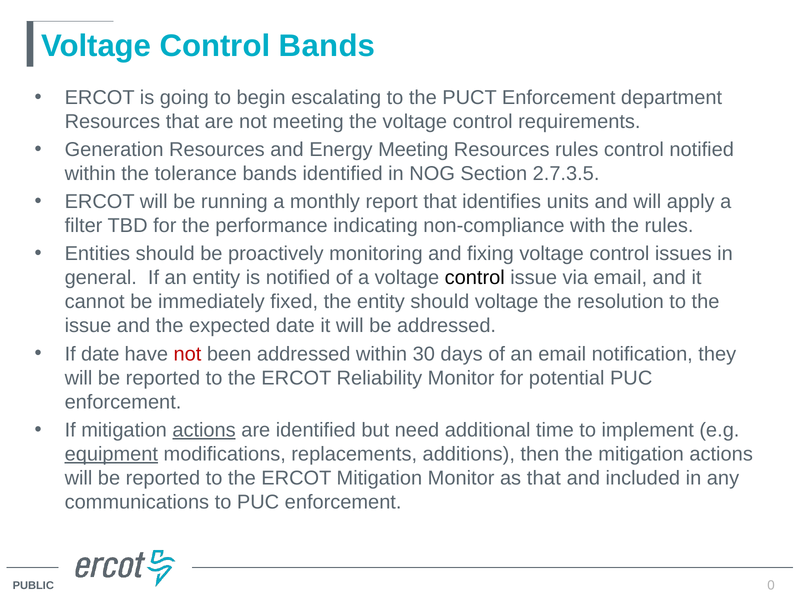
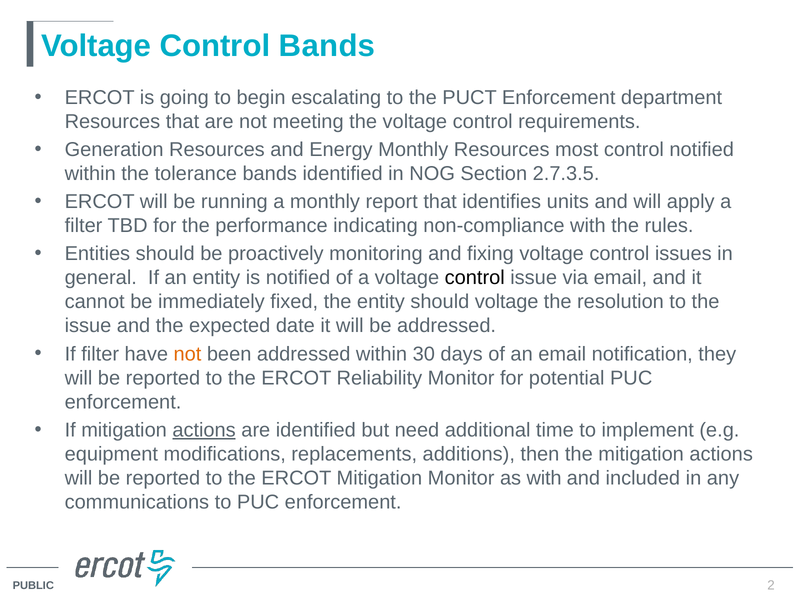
Energy Meeting: Meeting -> Monthly
Resources rules: rules -> most
If date: date -> filter
not at (187, 354) colour: red -> orange
equipment underline: present -> none
as that: that -> with
0: 0 -> 2
